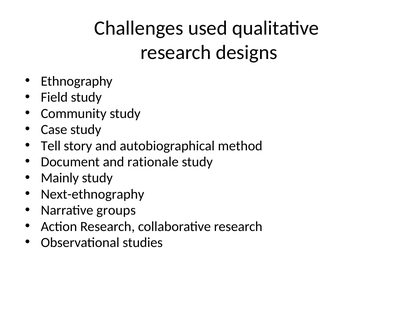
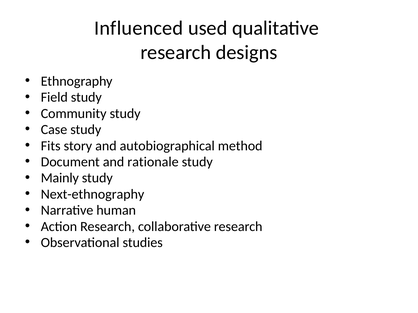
Challenges: Challenges -> Influenced
Tell: Tell -> Fits
groups: groups -> human
